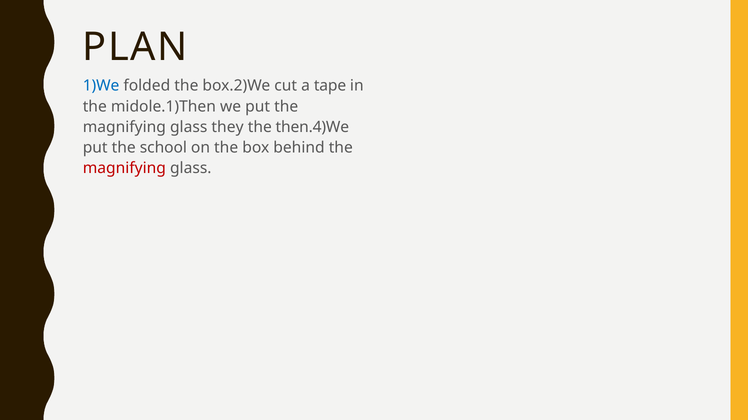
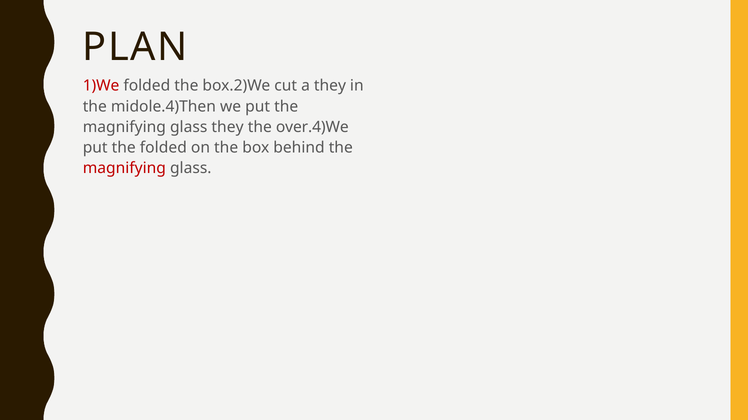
1)We colour: blue -> red
a tape: tape -> they
midole.1)Then: midole.1)Then -> midole.4)Then
then.4)We: then.4)We -> over.4)We
the school: school -> folded
